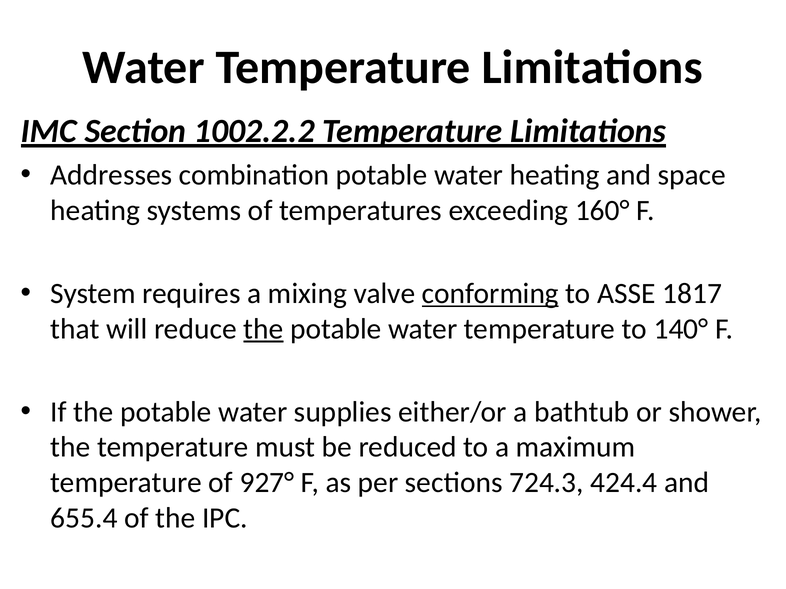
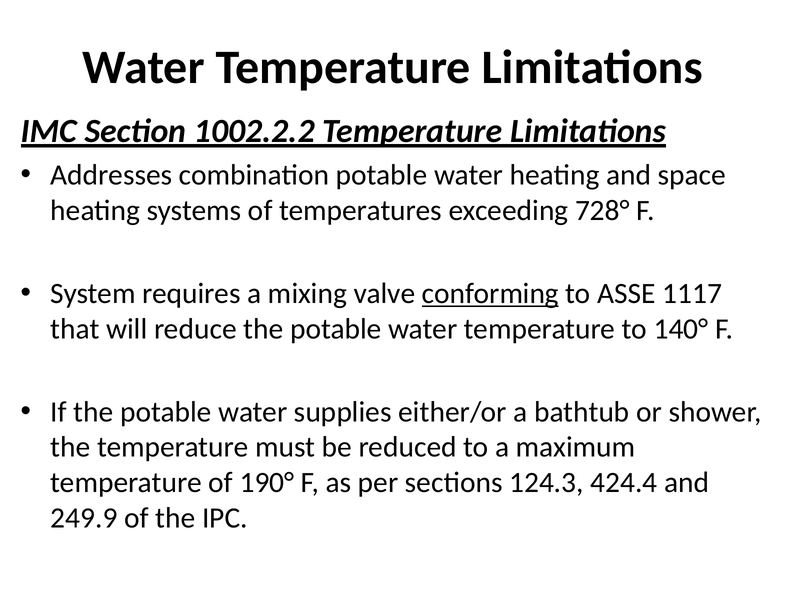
160°: 160° -> 728°
1817: 1817 -> 1117
the at (263, 329) underline: present -> none
927°: 927° -> 190°
724.3: 724.3 -> 124.3
655.4: 655.4 -> 249.9
